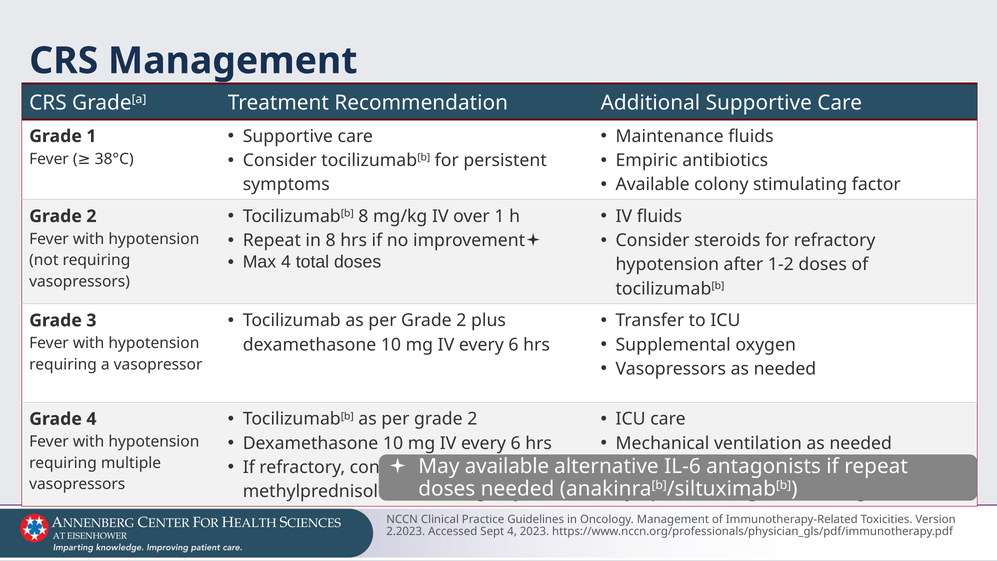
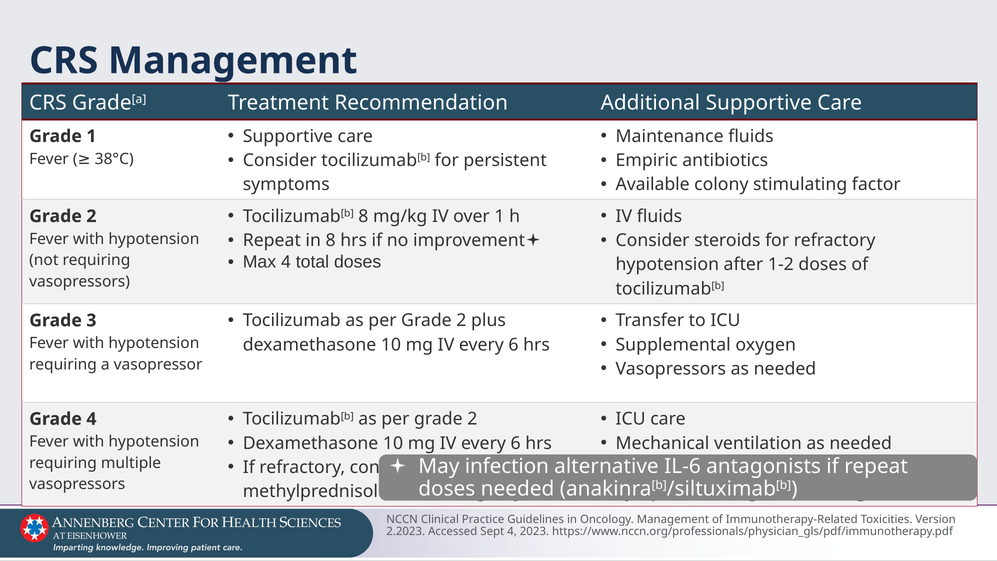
May available: available -> infection
